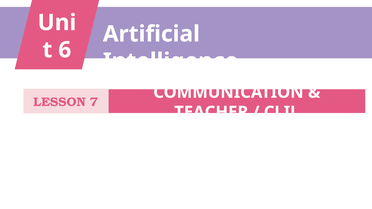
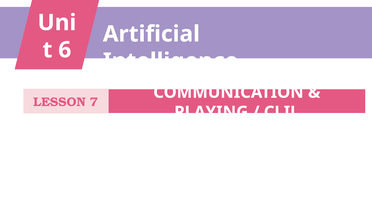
TEACHER: TEACHER -> PLAYING
